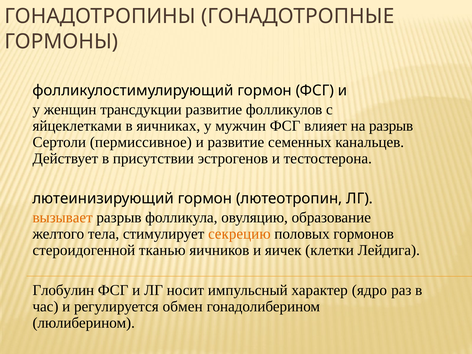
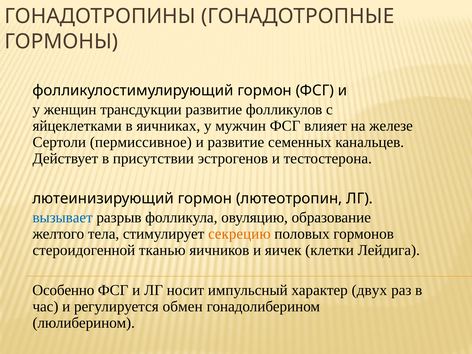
на разрыв: разрыв -> железе
вызывает colour: orange -> blue
Глобулин: Глобулин -> Особенно
ядро: ядро -> двух
